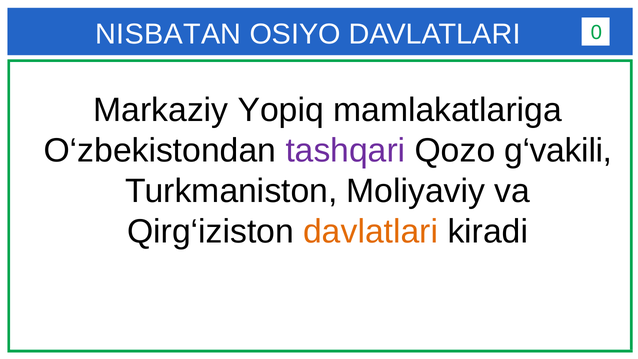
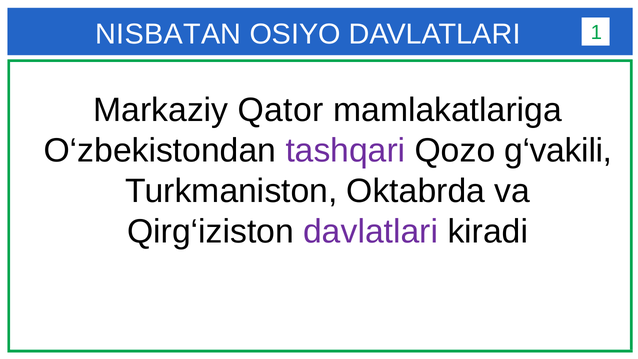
0: 0 -> 1
Yopiq: Yopiq -> Qator
Moliyaviy: Moliyaviy -> Oktabrda
davlatlari at (371, 231) colour: orange -> purple
